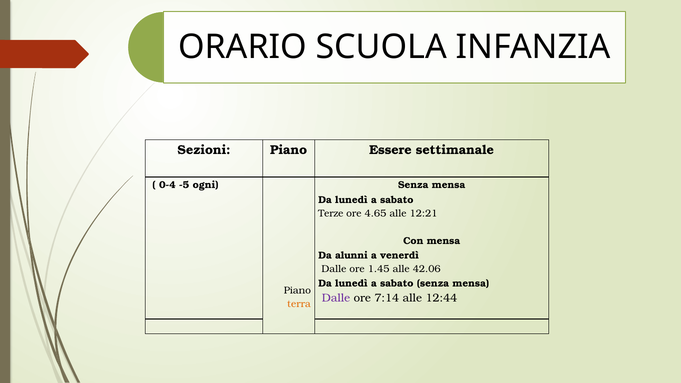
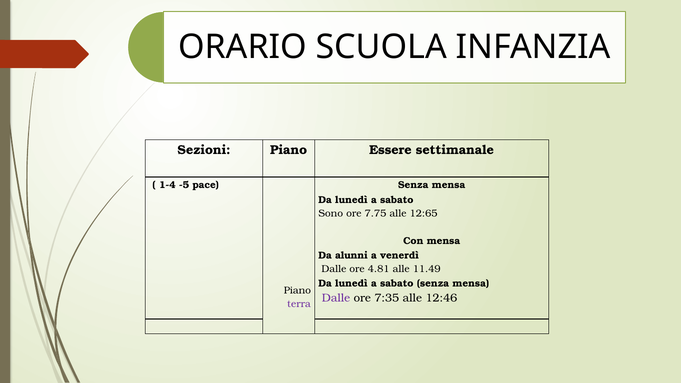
0-4: 0-4 -> 1-4
ogni: ogni -> pace
Terze: Terze -> Sono
4.65: 4.65 -> 7.75
12:21: 12:21 -> 12:65
1.45: 1.45 -> 4.81
42.06: 42.06 -> 11.49
7:14: 7:14 -> 7:35
12:44: 12:44 -> 12:46
terra colour: orange -> purple
